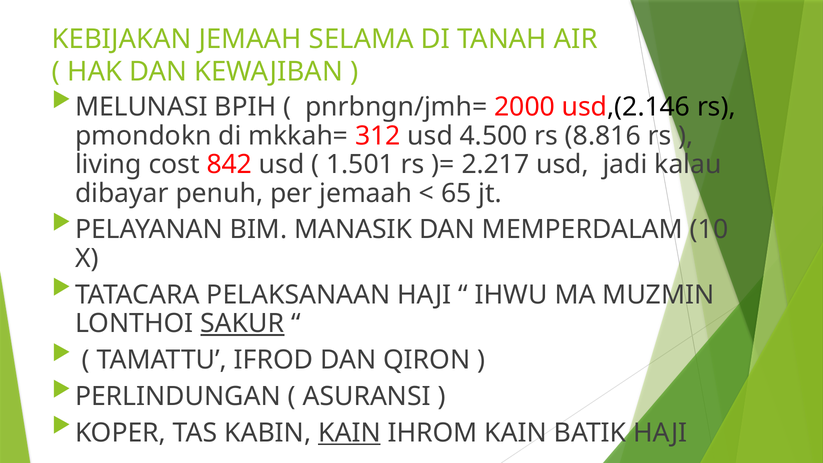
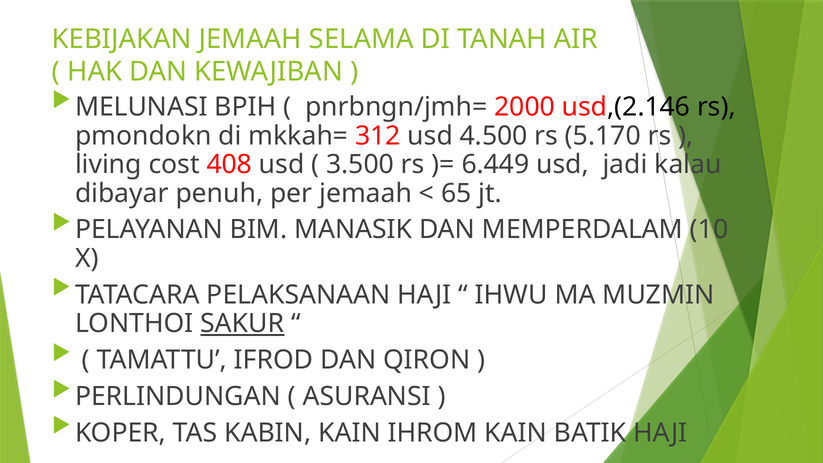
8.816: 8.816 -> 5.170
842: 842 -> 408
1.501: 1.501 -> 3.500
2.217: 2.217 -> 6.449
KAIN at (349, 433) underline: present -> none
